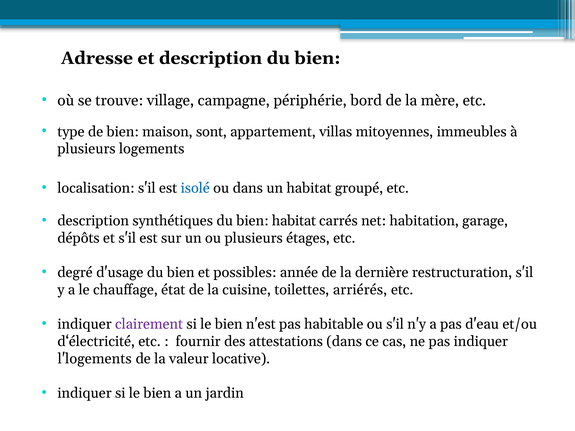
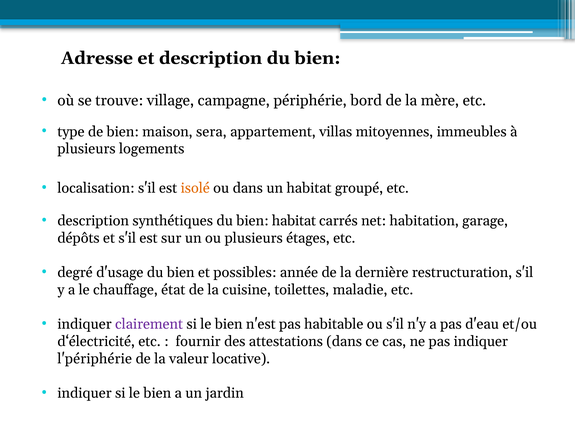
sont: sont -> sera
isolé colour: blue -> orange
arriérés: arriérés -> maladie
l'logements: l'logements -> l'périphérie
